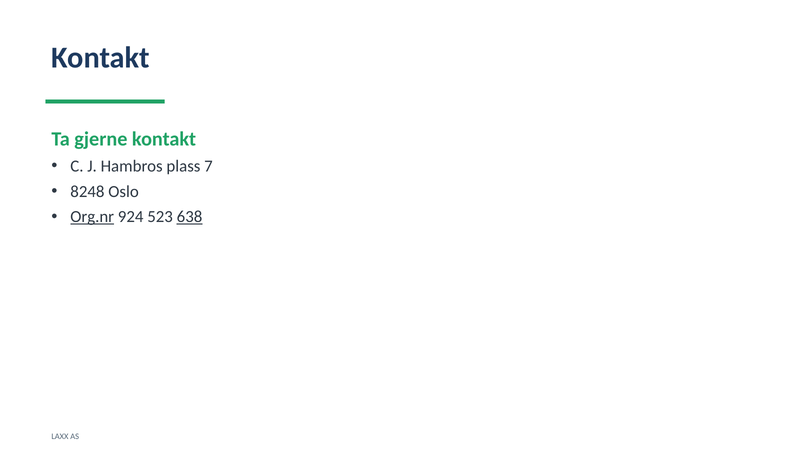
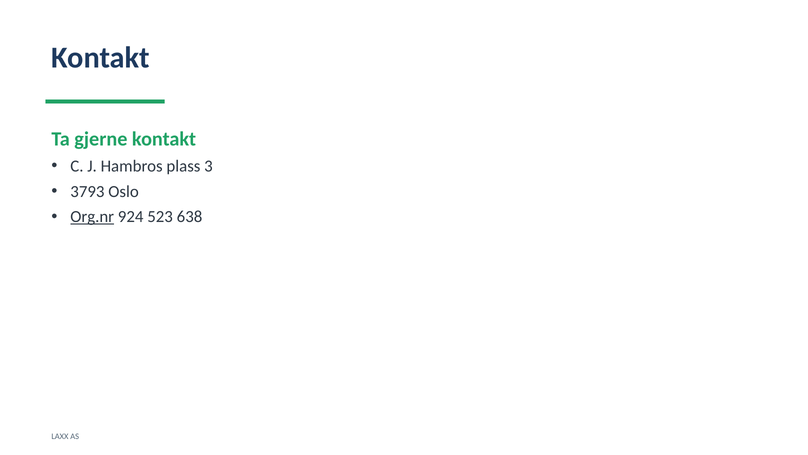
7: 7 -> 3
8248: 8248 -> 3793
638 underline: present -> none
